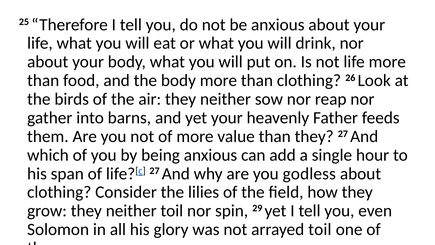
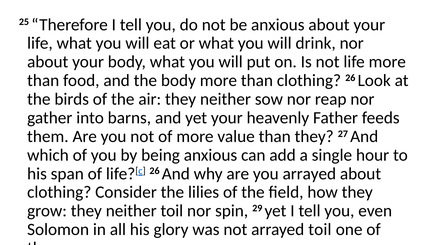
life?[c 27: 27 -> 26
you godless: godless -> arrayed
